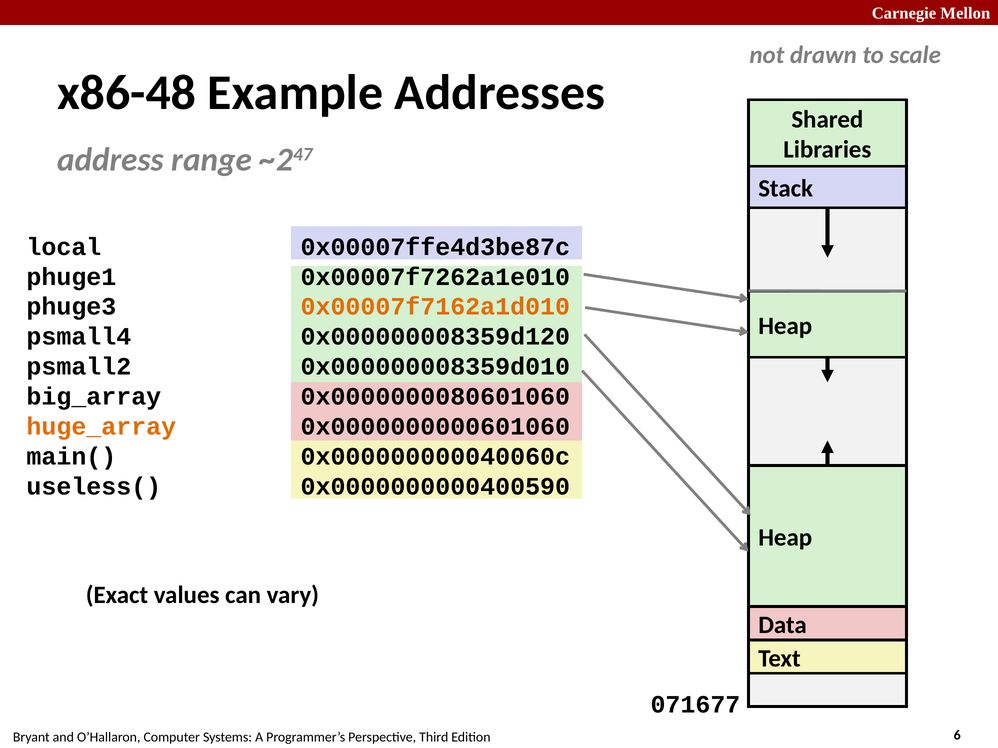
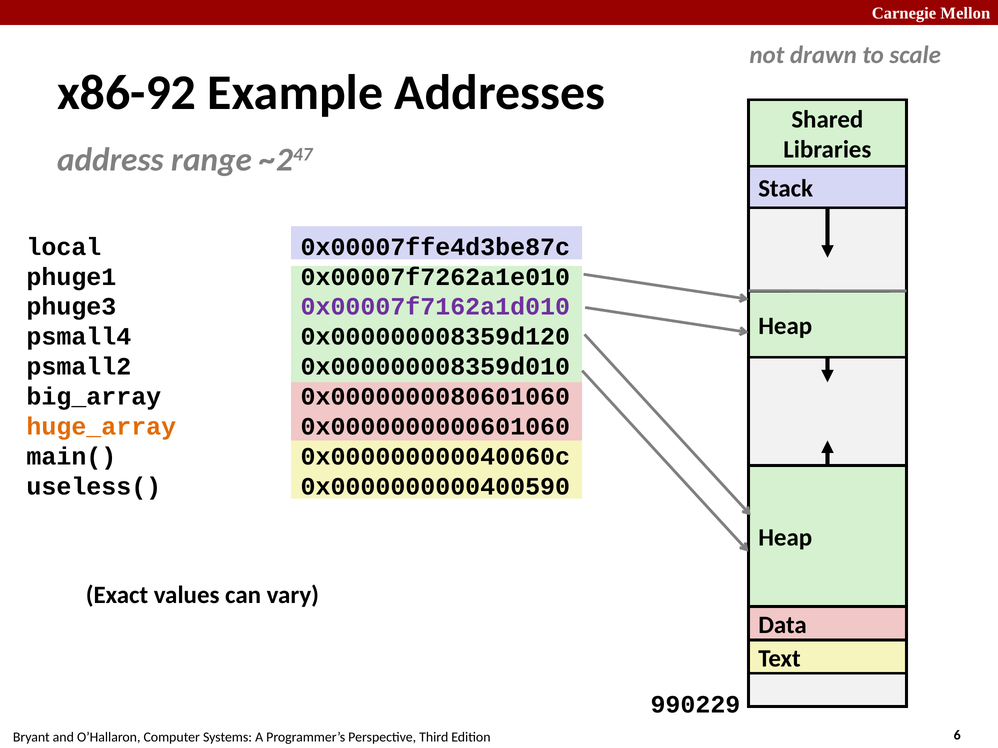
x86-48: x86-48 -> x86-92
0x00007f7162a1d010 colour: orange -> purple
071677: 071677 -> 990229
